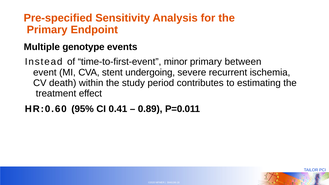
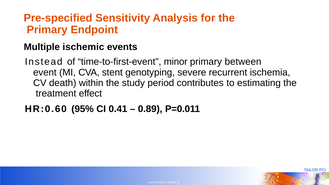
genotype: genotype -> ischemic
undergoing: undergoing -> genotyping
